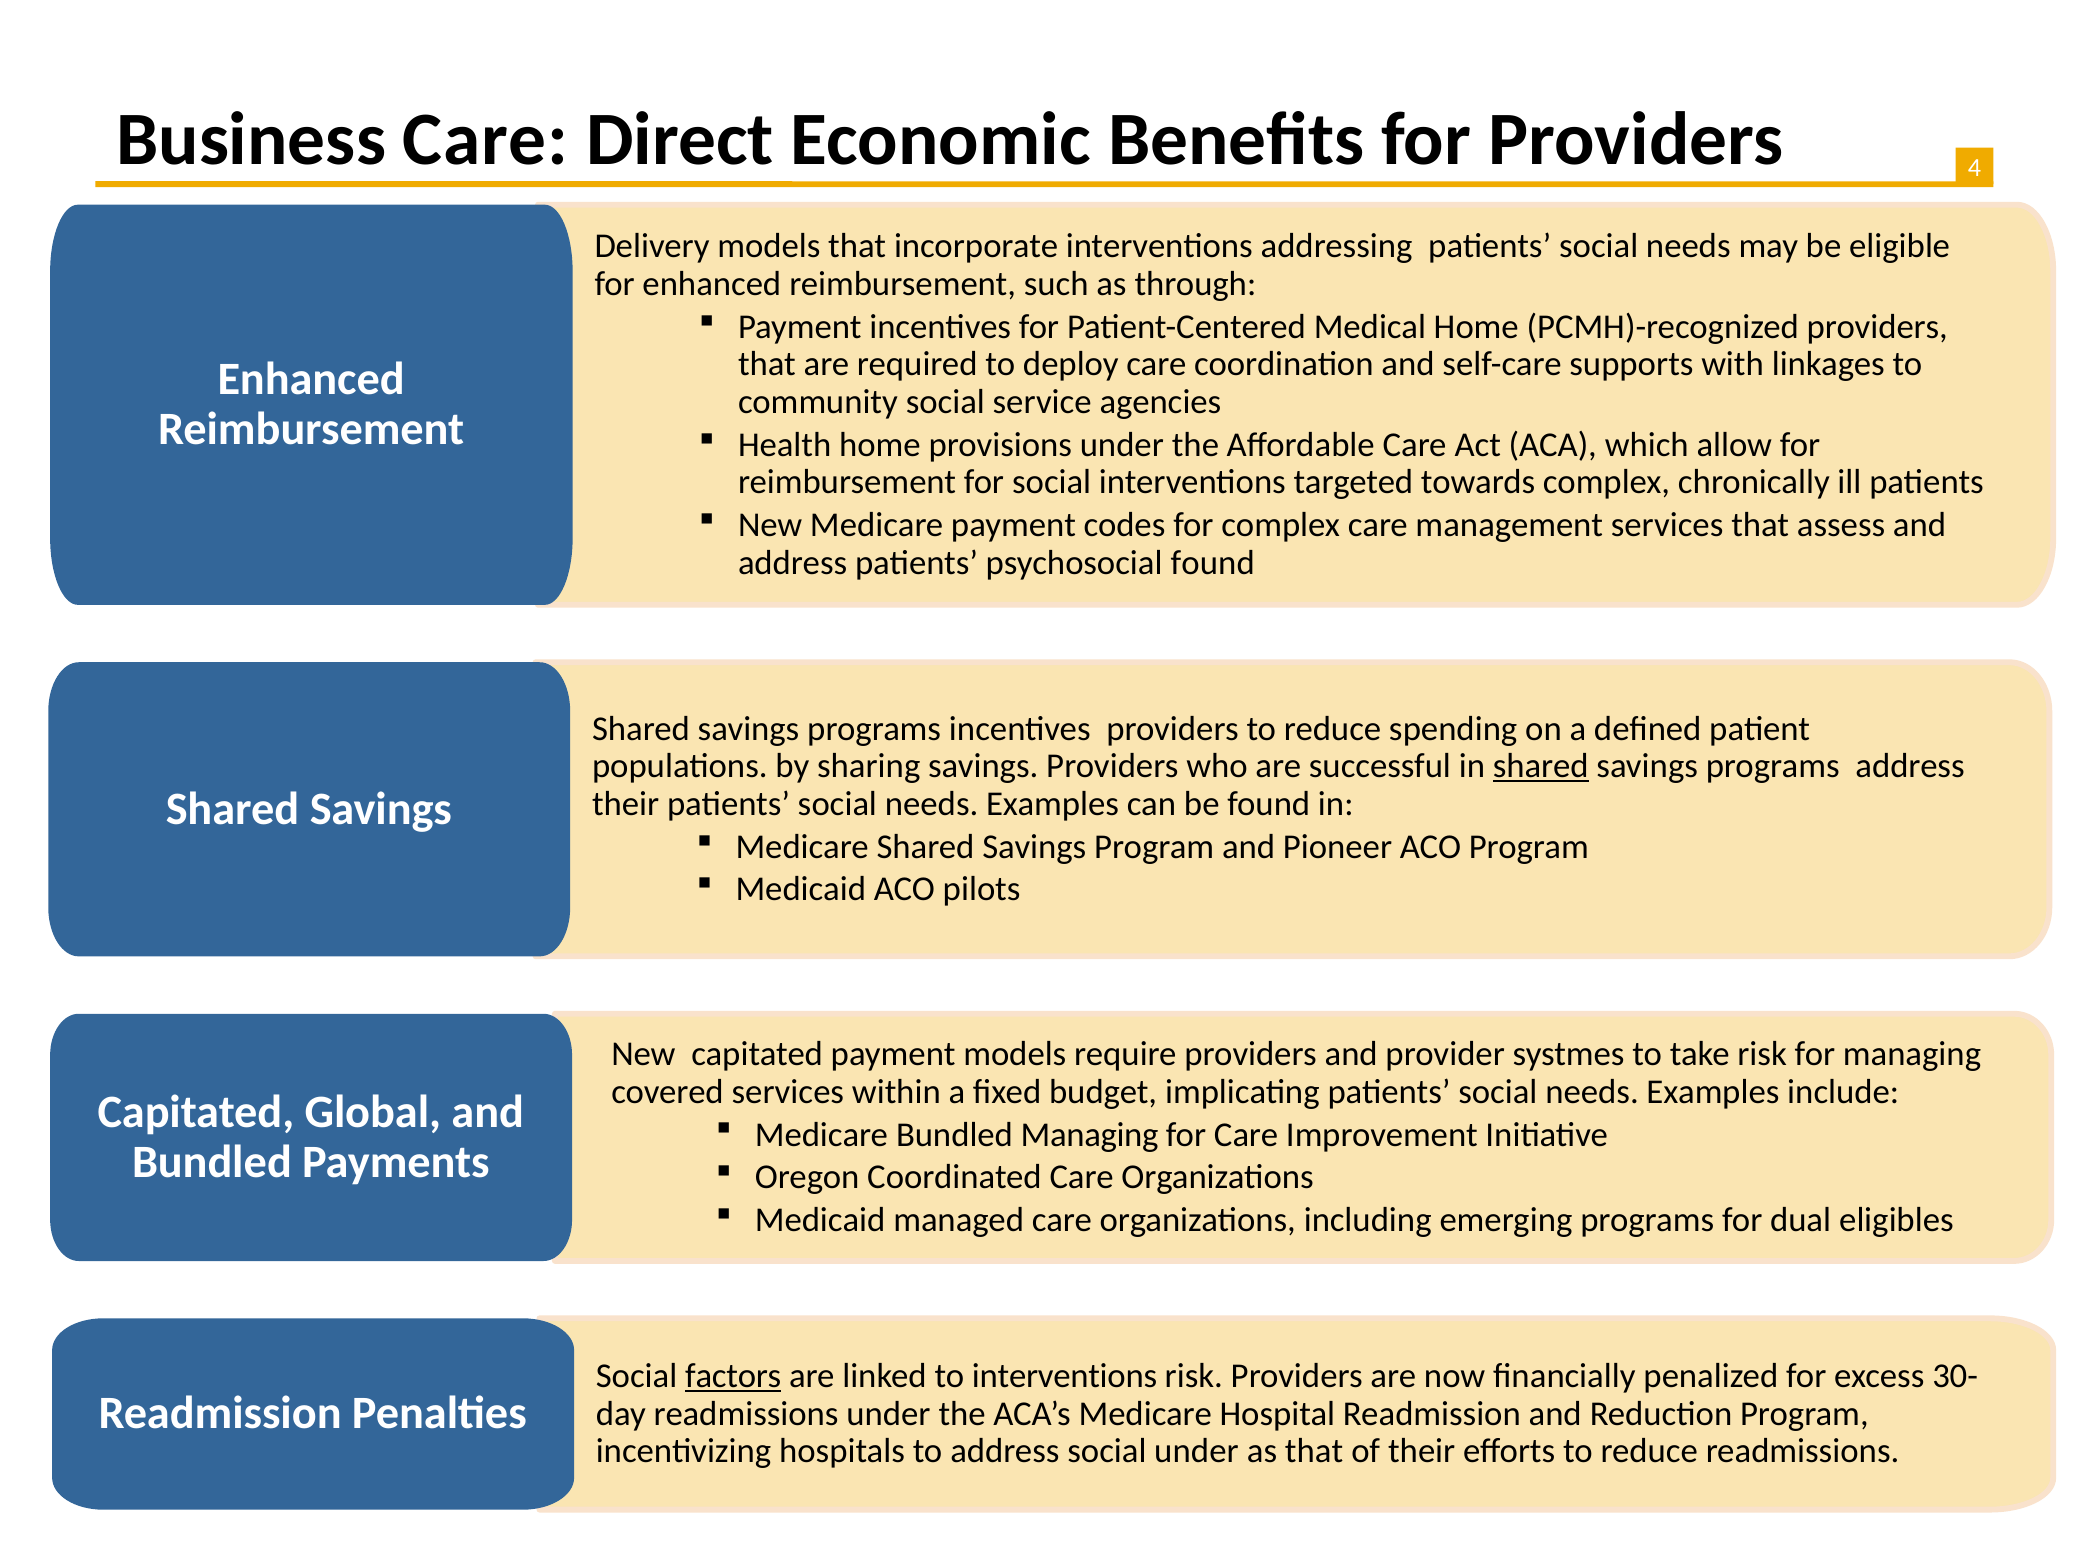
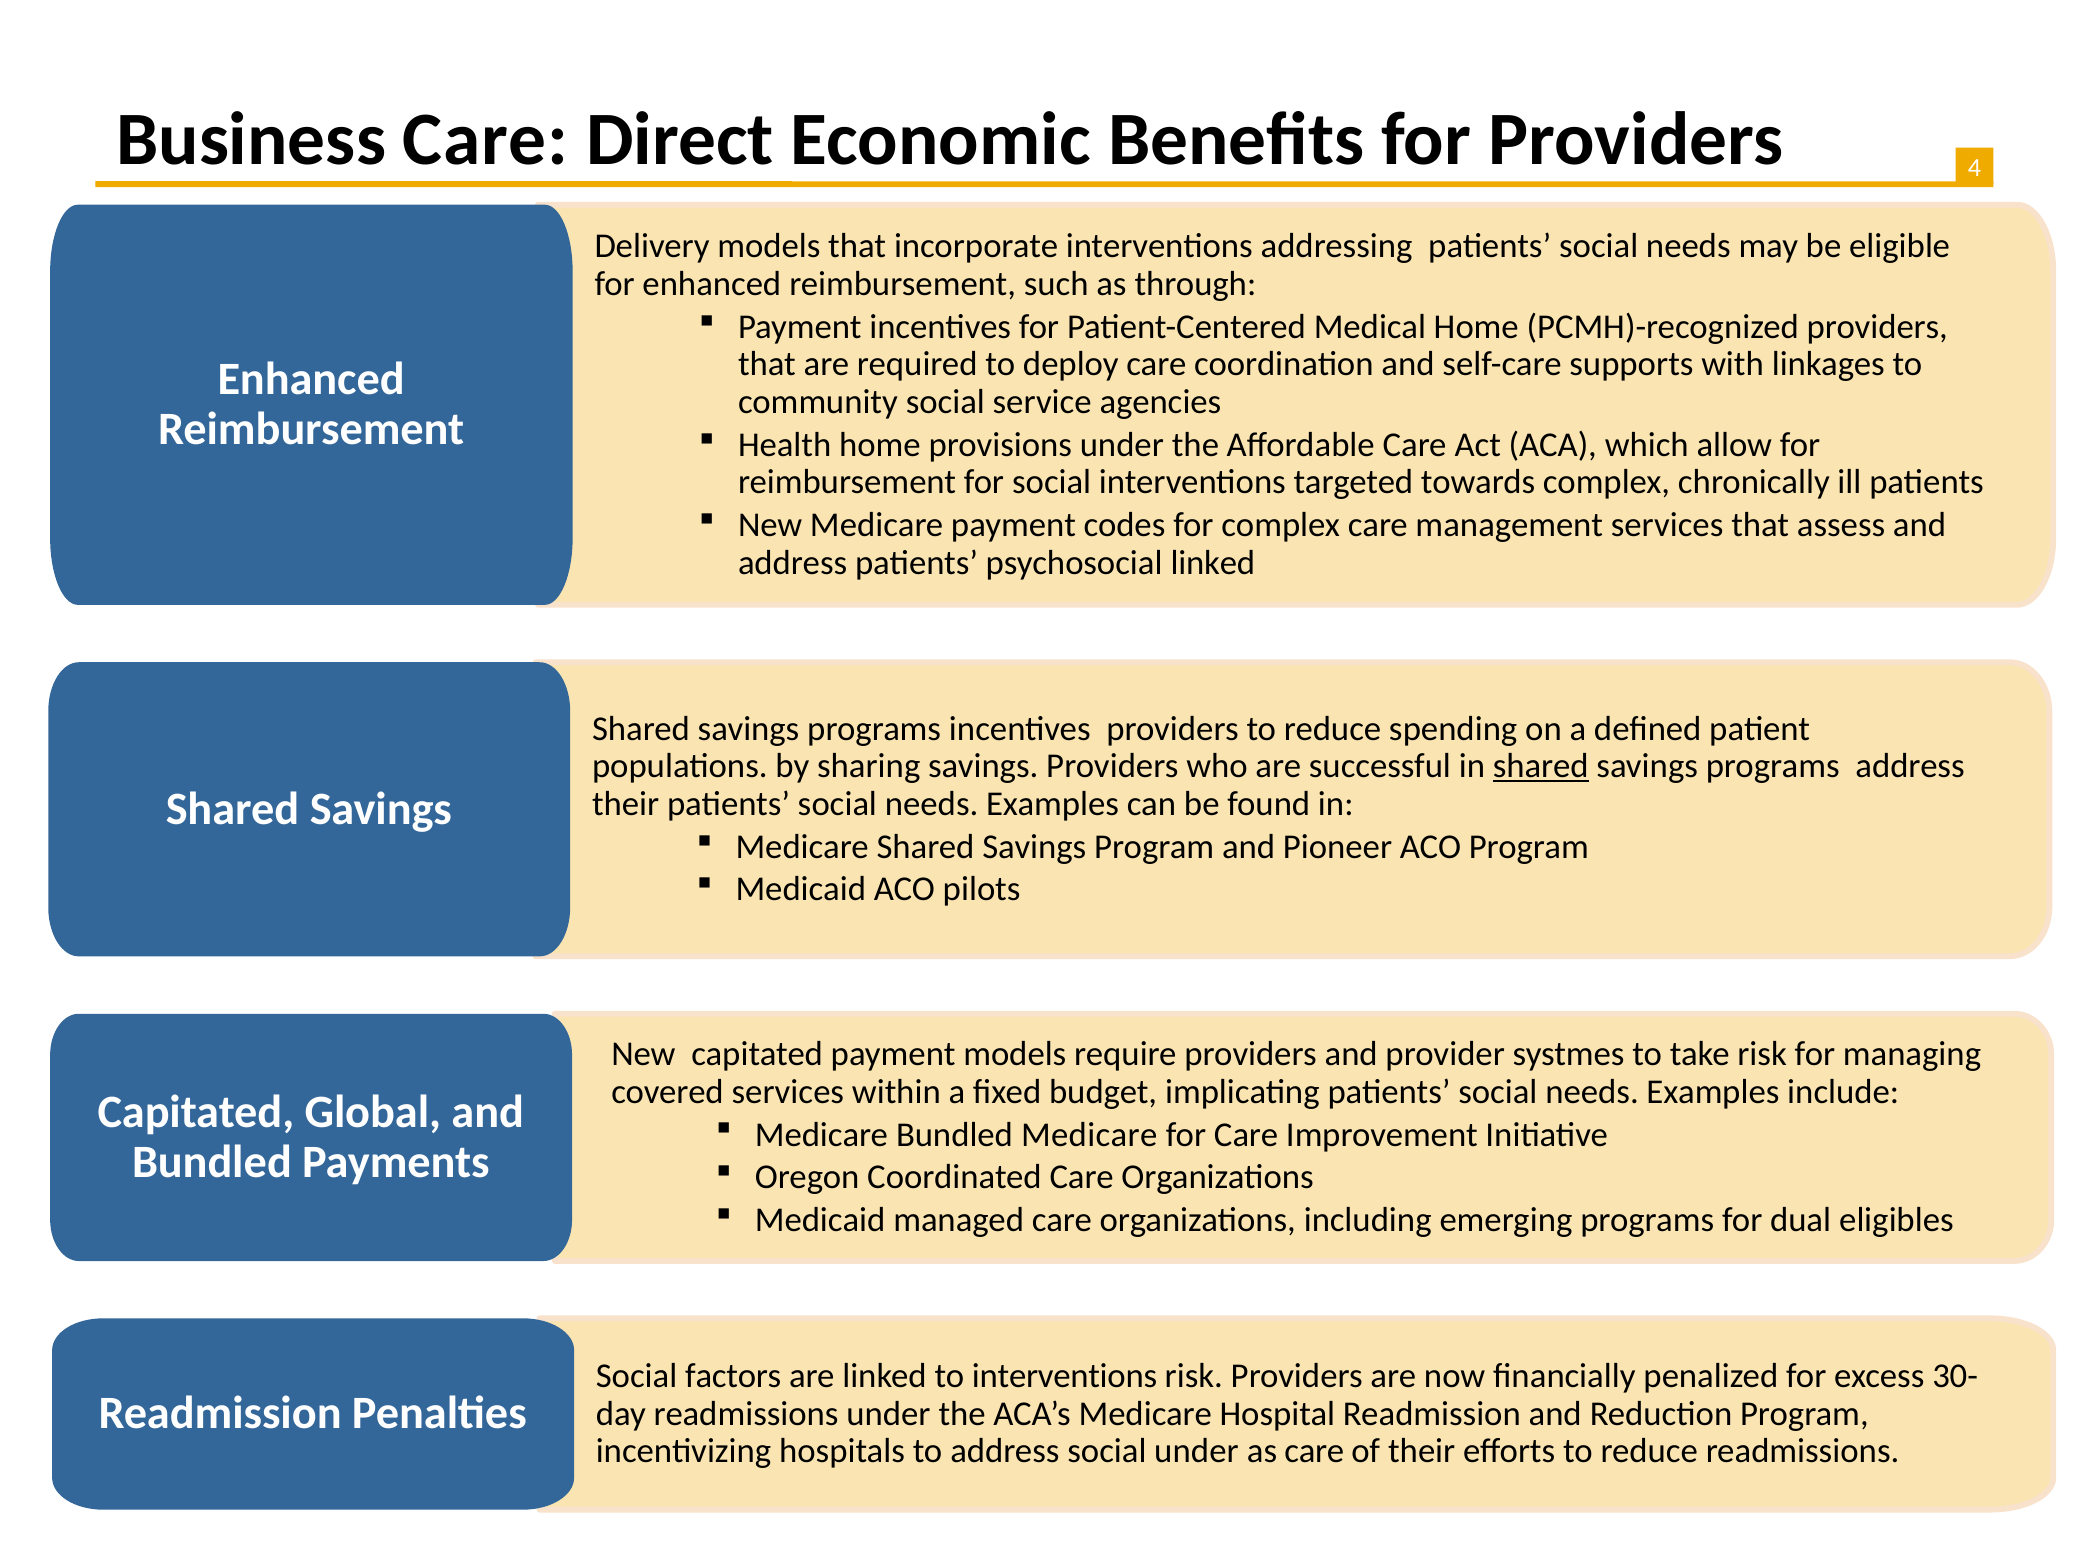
psychosocial found: found -> linked
Bundled Managing: Managing -> Medicare
factors underline: present -> none
as that: that -> care
